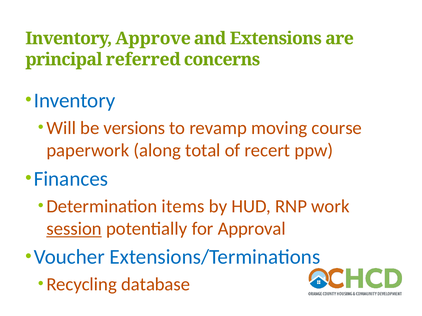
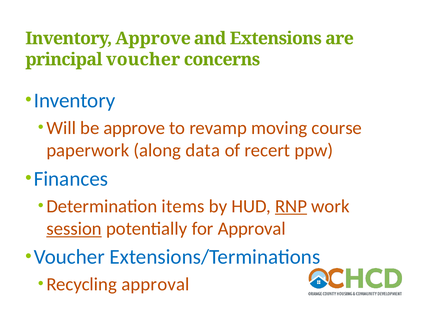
principal referred: referred -> voucher
be versions: versions -> approve
total: total -> data
RNP underline: none -> present
Recycling database: database -> approval
